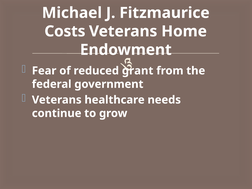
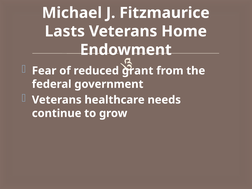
Costs: Costs -> Lasts
